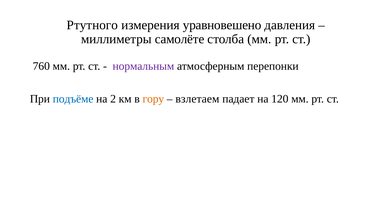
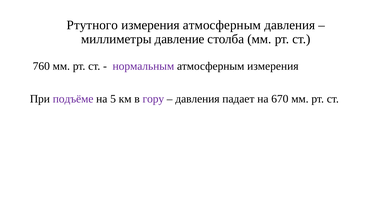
измерения уравновешено: уравновешено -> атмосферным
самолёте: самолёте -> давление
атмосферным перепонки: перепонки -> измерения
подъёме colour: blue -> purple
2: 2 -> 5
гору colour: orange -> purple
взлетаем at (197, 99): взлетаем -> давления
120: 120 -> 670
